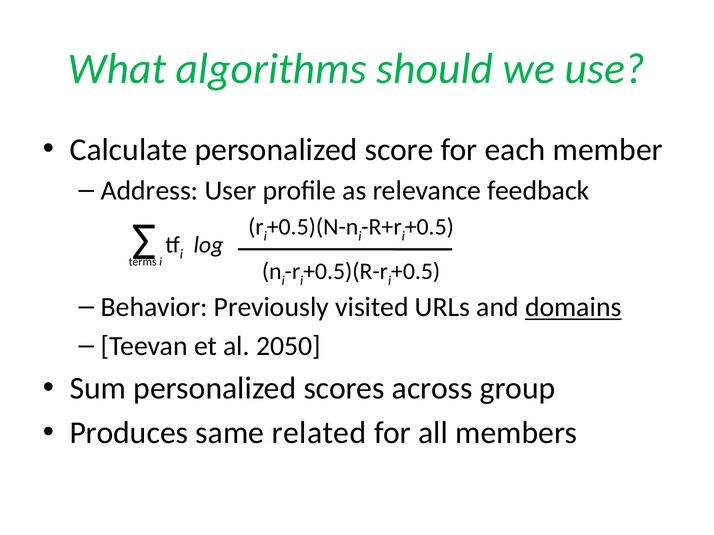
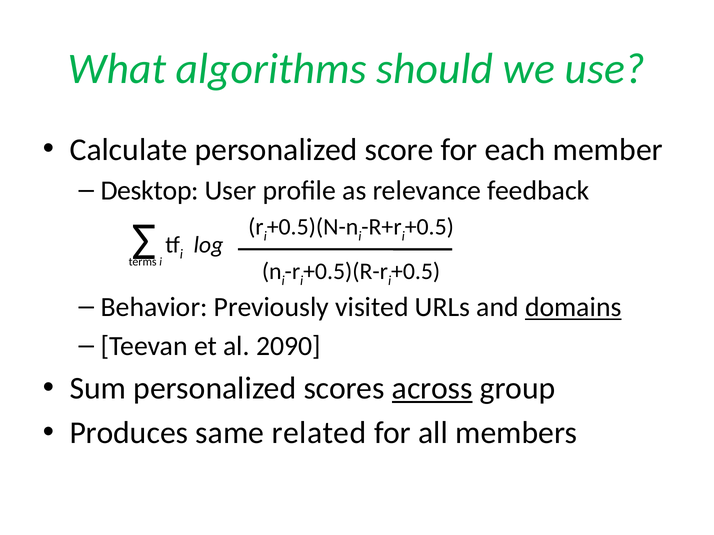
Address: Address -> Desktop
2050: 2050 -> 2090
across underline: none -> present
